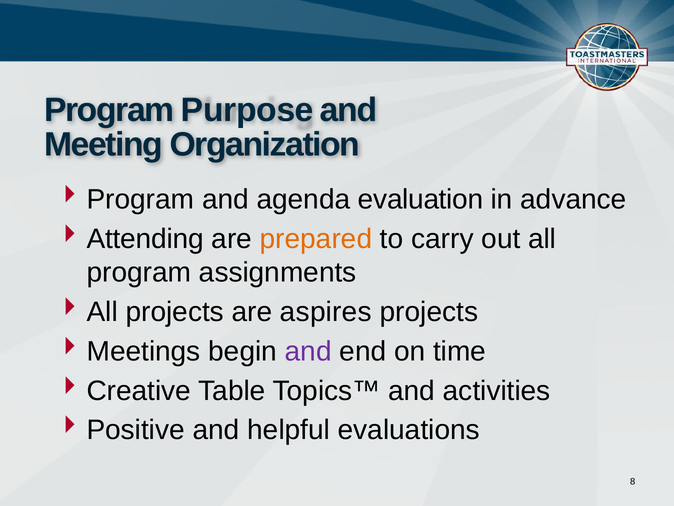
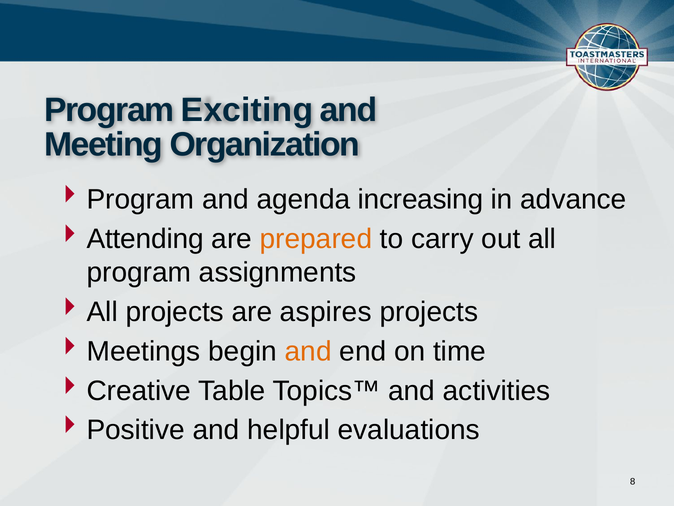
Purpose: Purpose -> Exciting
evaluation: evaluation -> increasing
and at (308, 351) colour: purple -> orange
